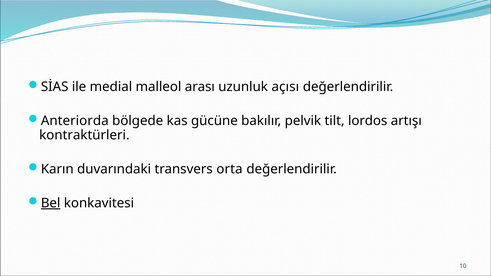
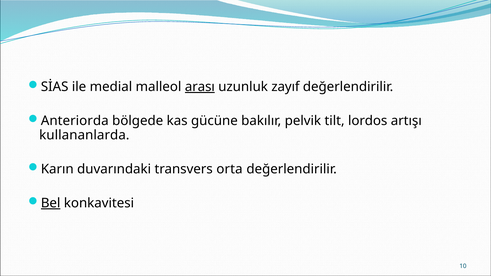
arası underline: none -> present
açısı: açısı -> zayıf
kontraktürleri: kontraktürleri -> kullananlarda
